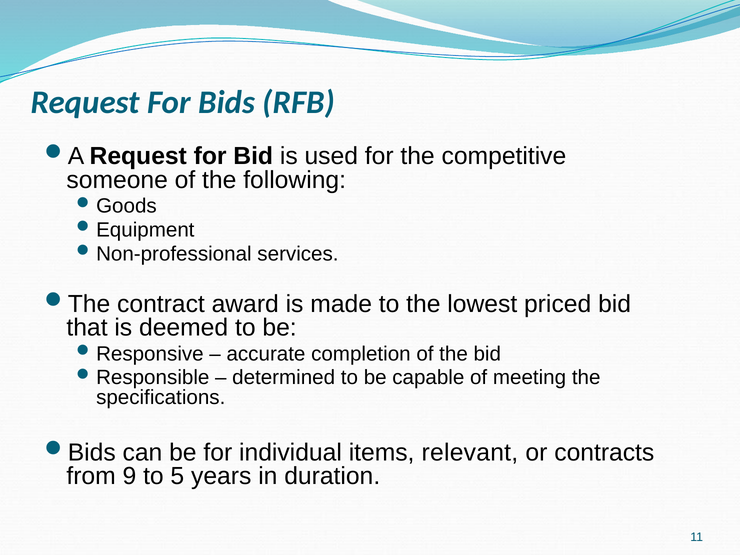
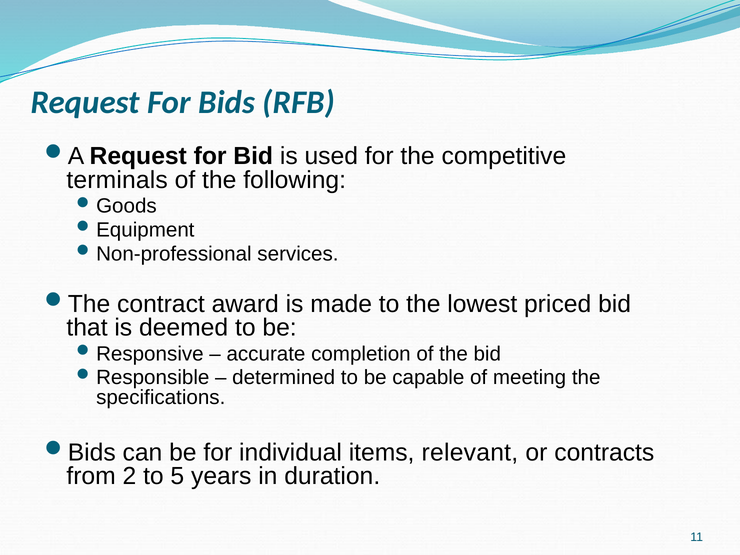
someone: someone -> terminals
9: 9 -> 2
